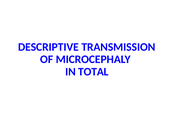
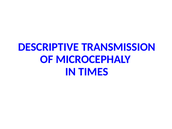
TOTAL: TOTAL -> TIMES
